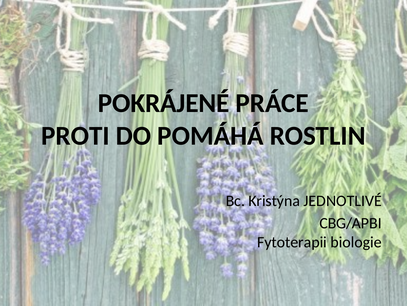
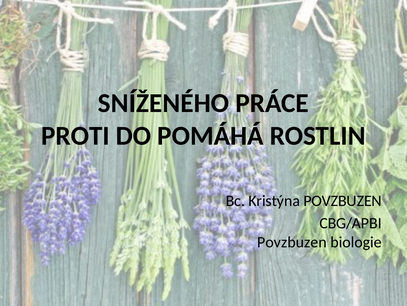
POKRÁJENÉ: POKRÁJENÉ -> SNÍŽENÉHO
Kristýna JEDNOTLIVÉ: JEDNOTLIVÉ -> POVZBUZEN
Fytoterapii at (292, 242): Fytoterapii -> Povzbuzen
